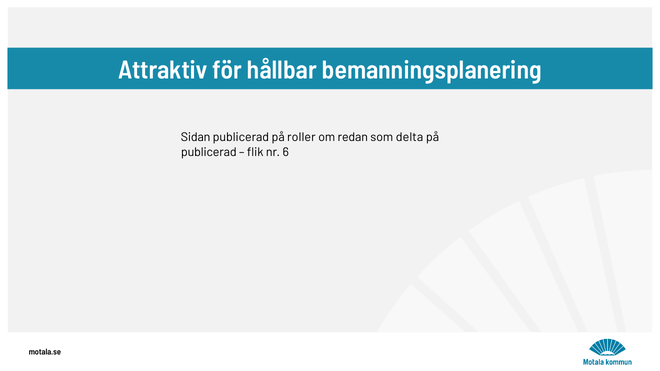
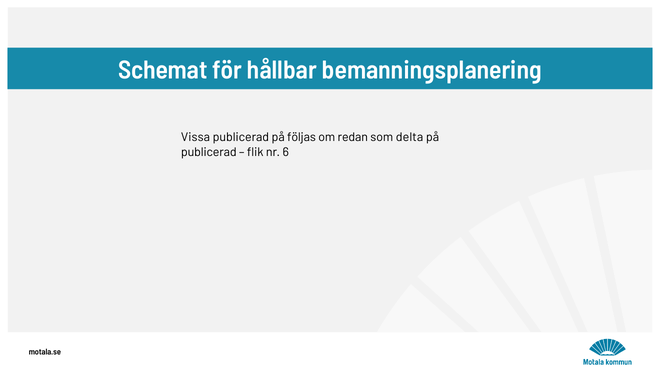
Attraktiv: Attraktiv -> Schemat
Sidan: Sidan -> Vissa
roller: roller -> följas
